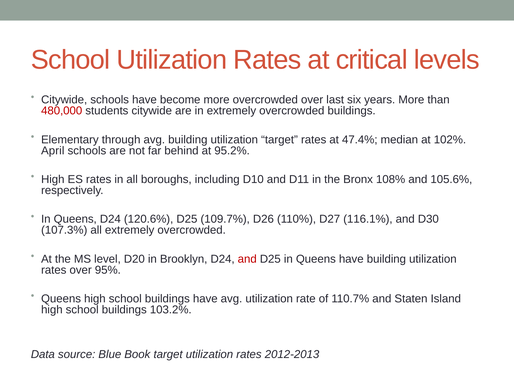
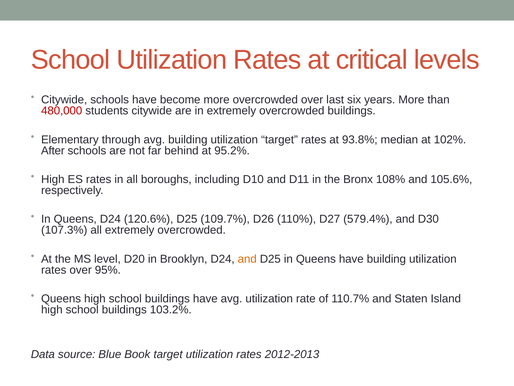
47.4%: 47.4% -> 93.8%
April: April -> After
116.1%: 116.1% -> 579.4%
and at (247, 259) colour: red -> orange
